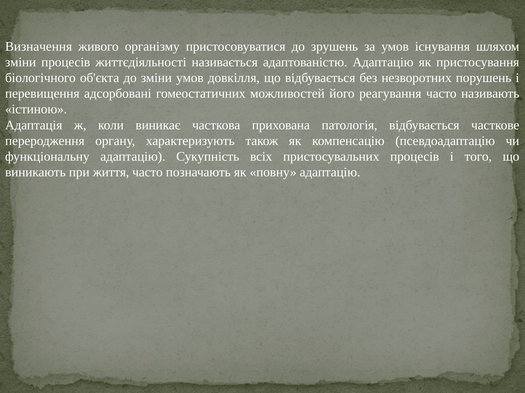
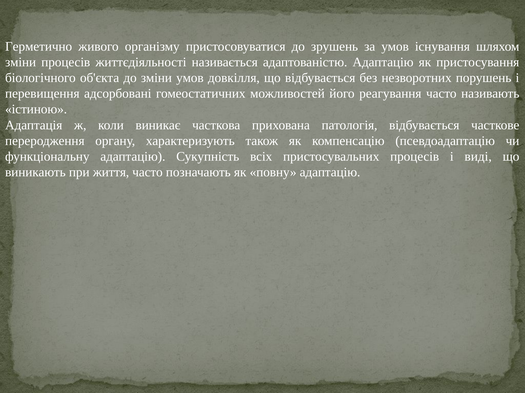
Визначення: Визначення -> Герметично
того: того -> виді
